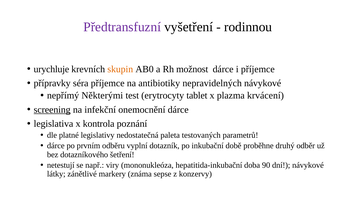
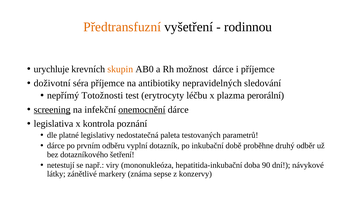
Předtransfuzní colour: purple -> orange
přípravky: přípravky -> doživotní
nepravidelných návykové: návykové -> sledování
Některými: Některými -> Totožnosti
tablet: tablet -> léčbu
krvácení: krvácení -> perorální
onemocnění underline: none -> present
